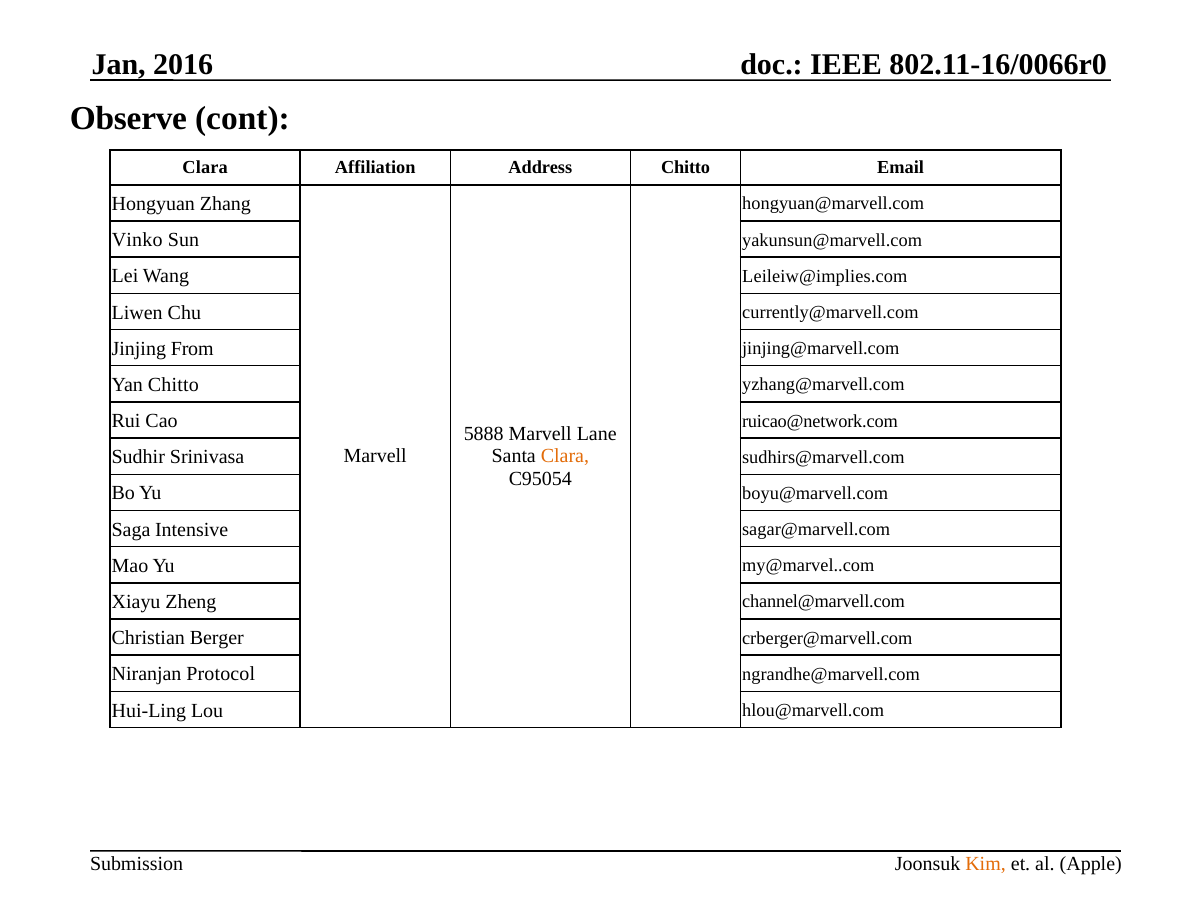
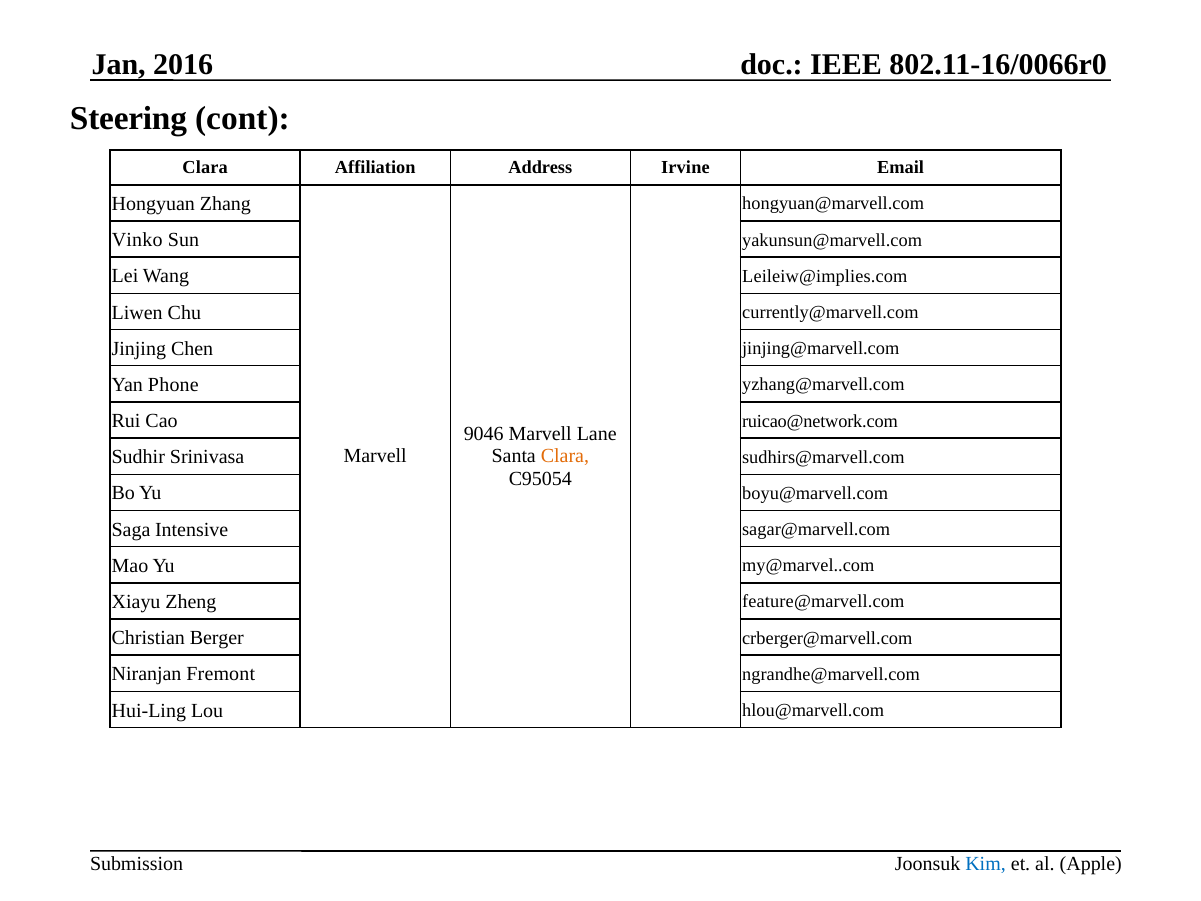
Observe: Observe -> Steering
Address Chitto: Chitto -> Irvine
From: From -> Chen
Yan Chitto: Chitto -> Phone
5888: 5888 -> 9046
channel@marvell.com: channel@marvell.com -> feature@marvell.com
Protocol: Protocol -> Fremont
Kim colour: orange -> blue
